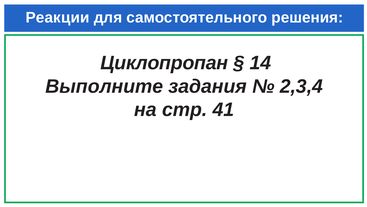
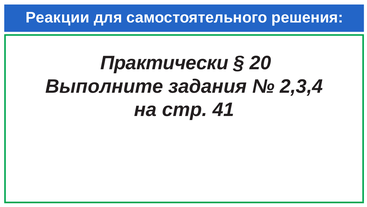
Циклопропан: Циклопропан -> Практически
14: 14 -> 20
